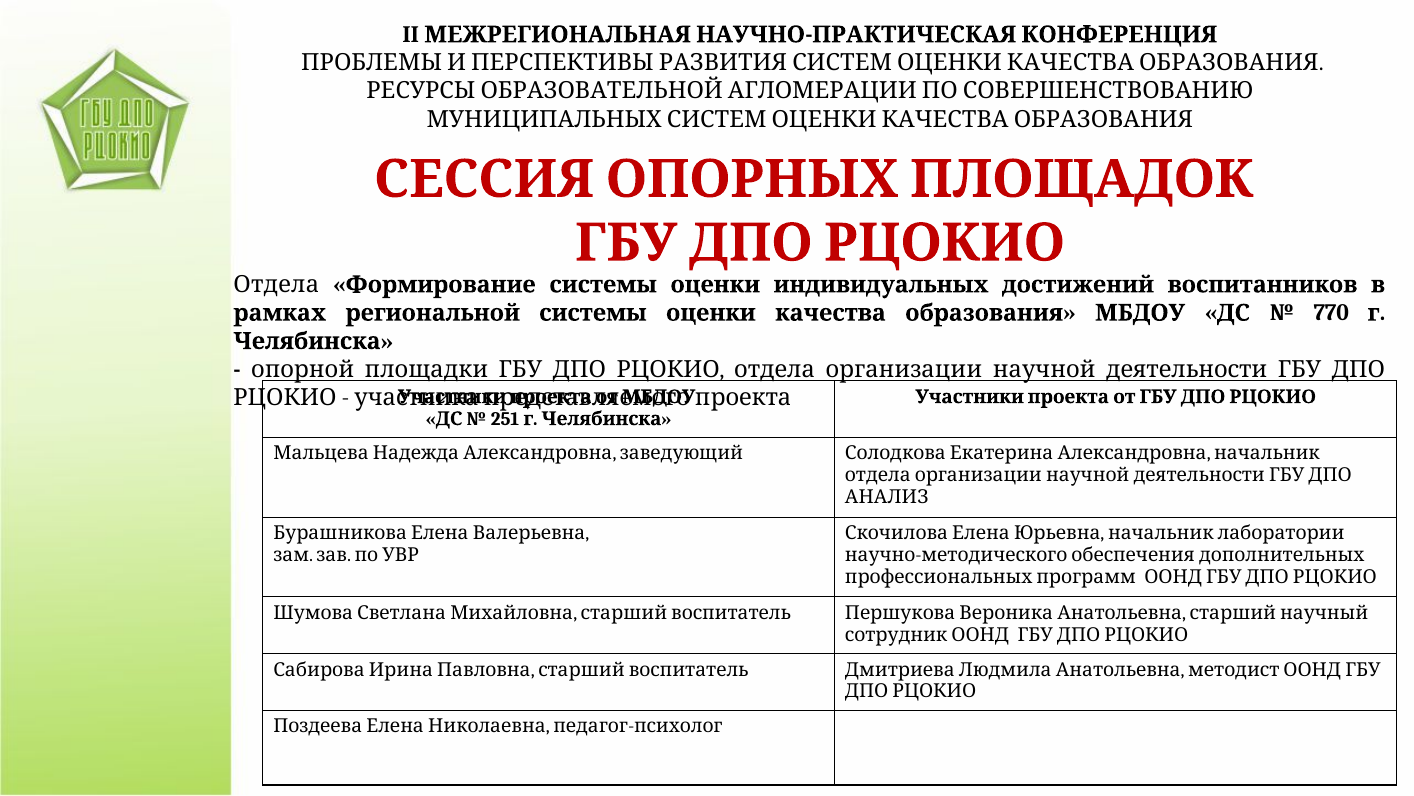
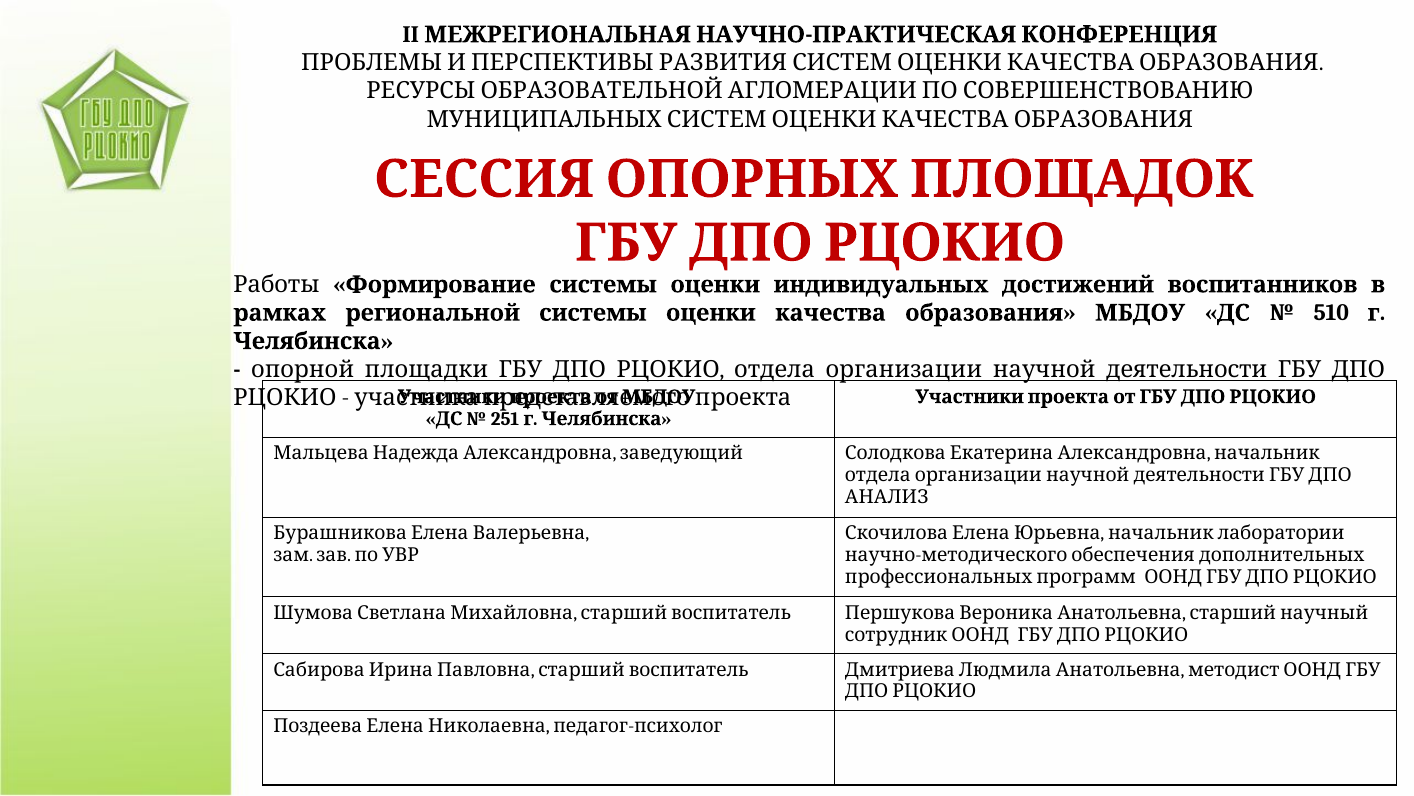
Отдела at (276, 284): Отдела -> Работы
770: 770 -> 510
